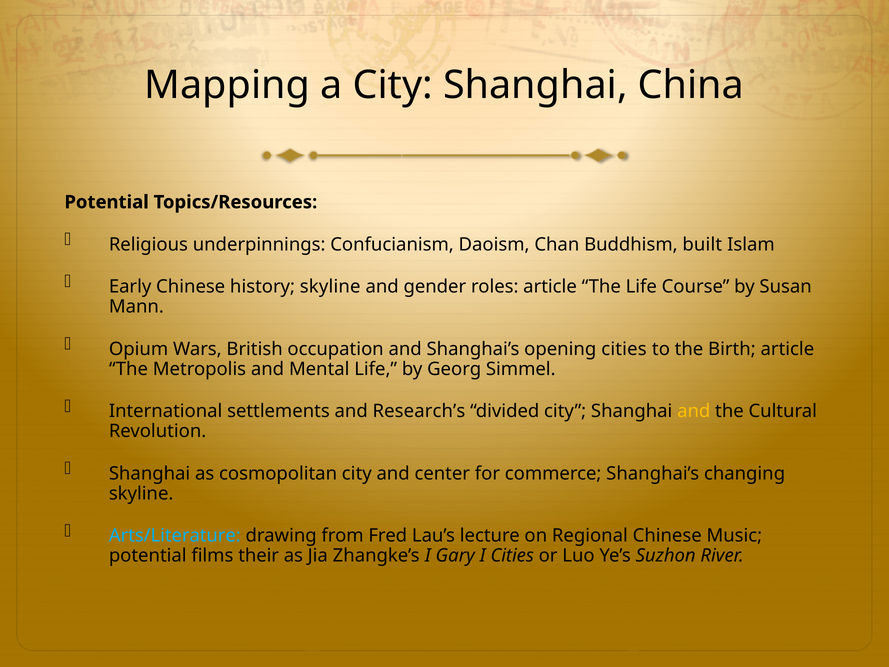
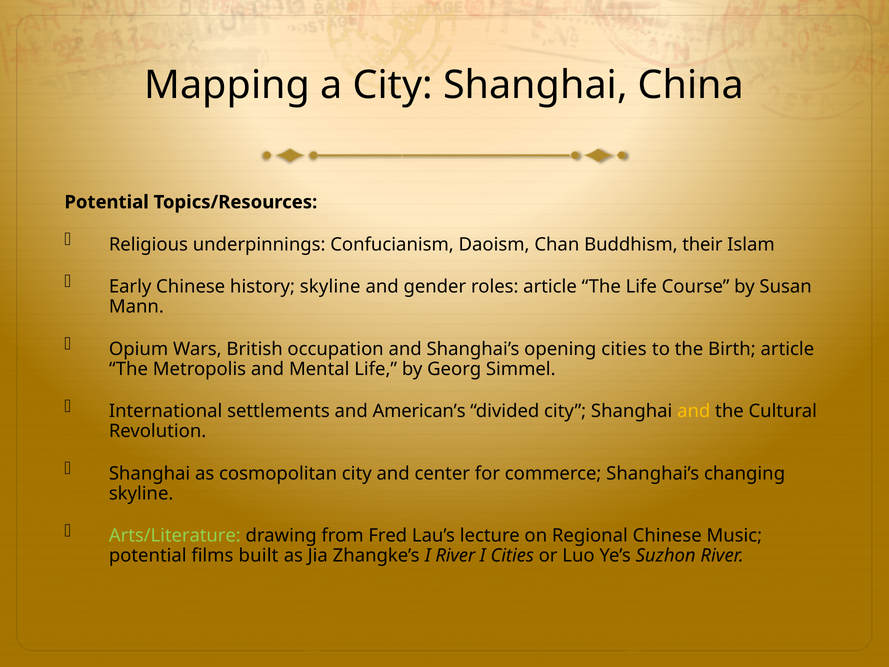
built: built -> their
Research’s: Research’s -> American’s
Arts/Literature colour: light blue -> light green
their: their -> built
I Gary: Gary -> River
